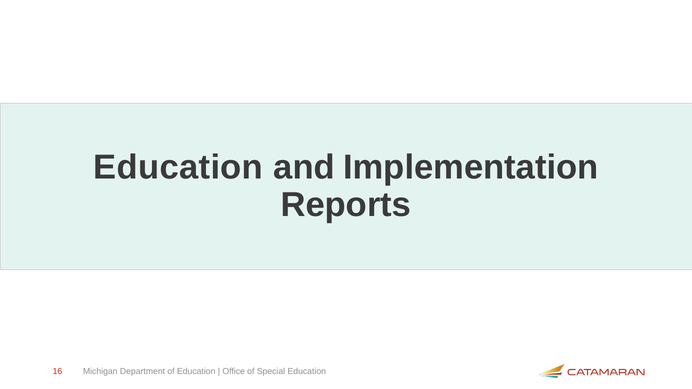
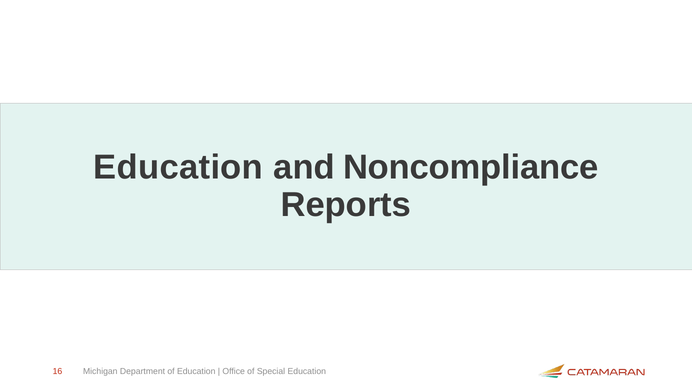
Implementation: Implementation -> Noncompliance
